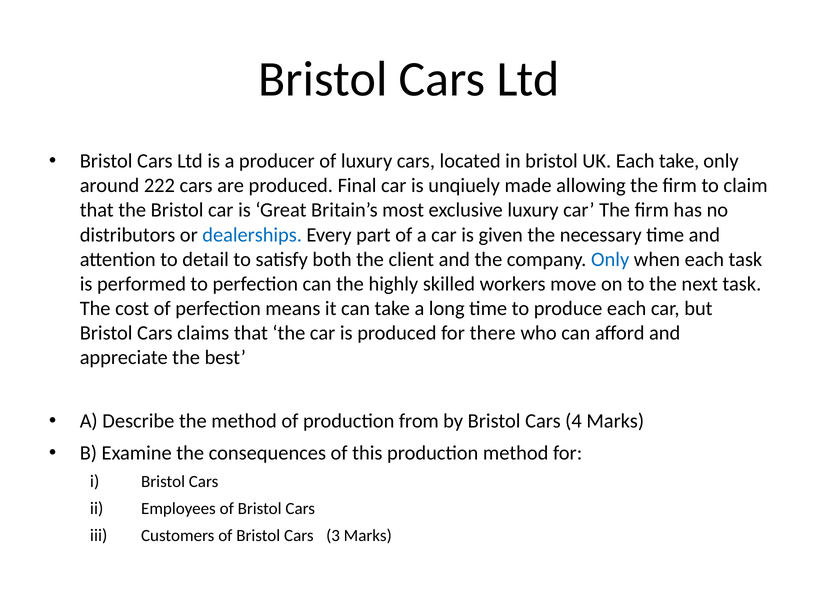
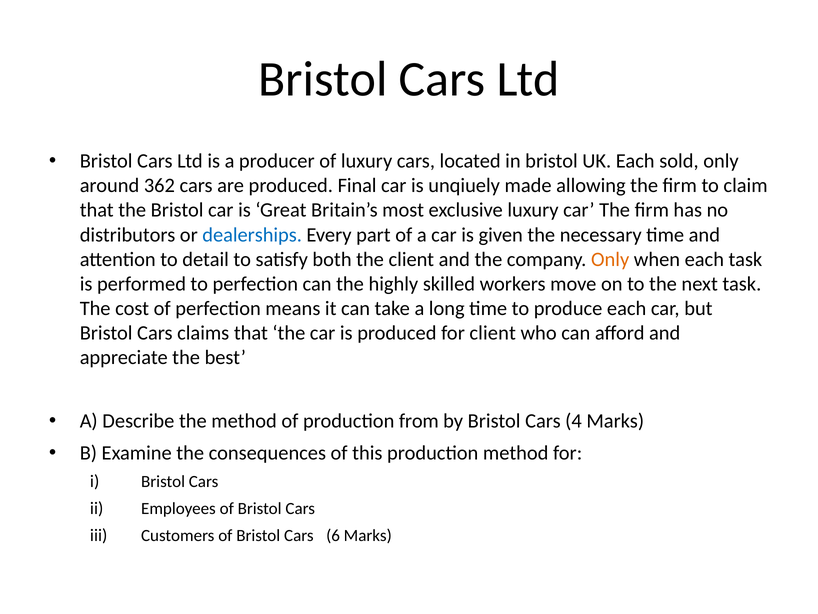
Each take: take -> sold
222: 222 -> 362
Only at (610, 259) colour: blue -> orange
for there: there -> client
3: 3 -> 6
